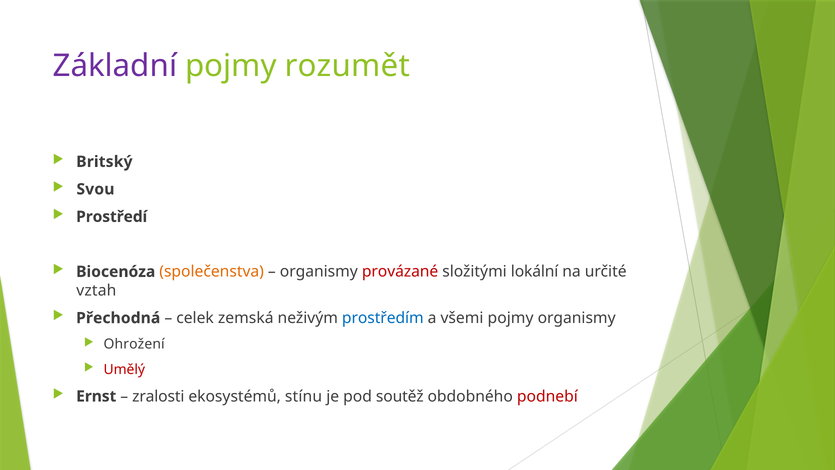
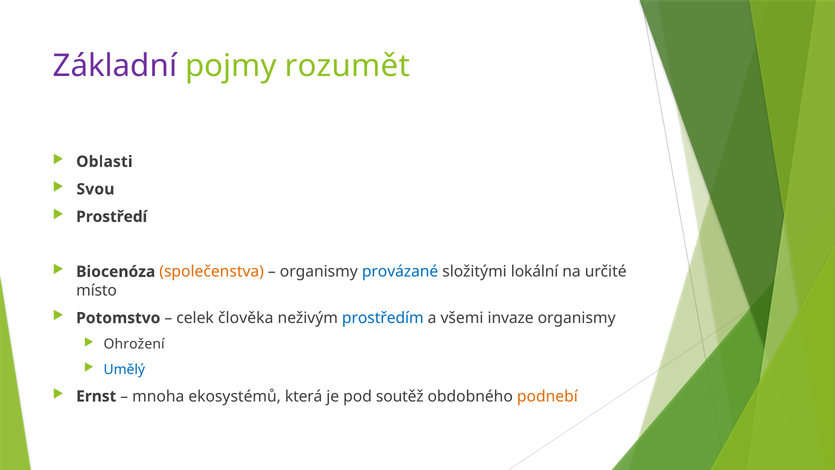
Britský: Britský -> Oblasti
provázané colour: red -> blue
vztah: vztah -> místo
Přechodná: Přechodná -> Potomstvo
zemská: zemská -> člověka
všemi pojmy: pojmy -> invaze
Umělý colour: red -> blue
zralosti: zralosti -> mnoha
stínu: stínu -> která
podnebí colour: red -> orange
